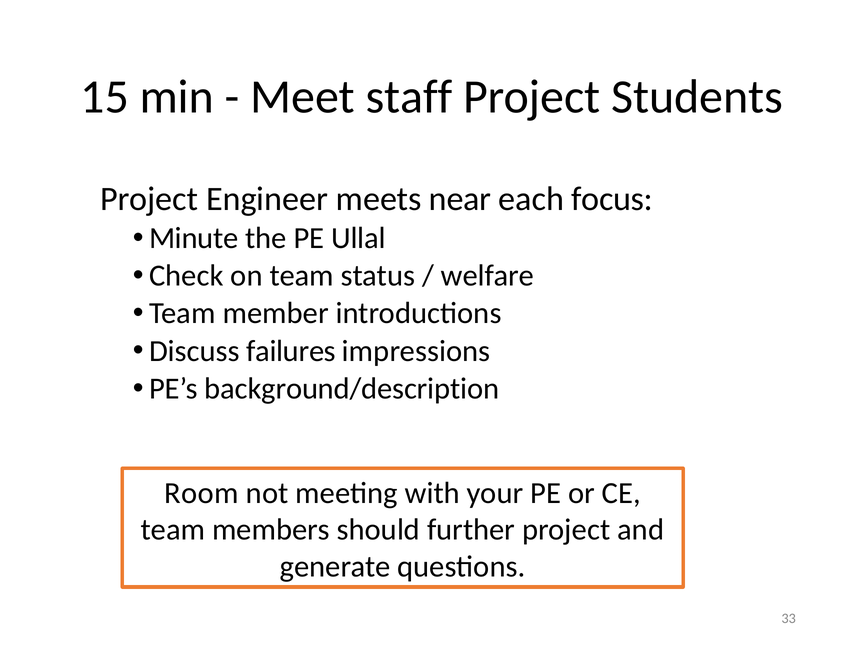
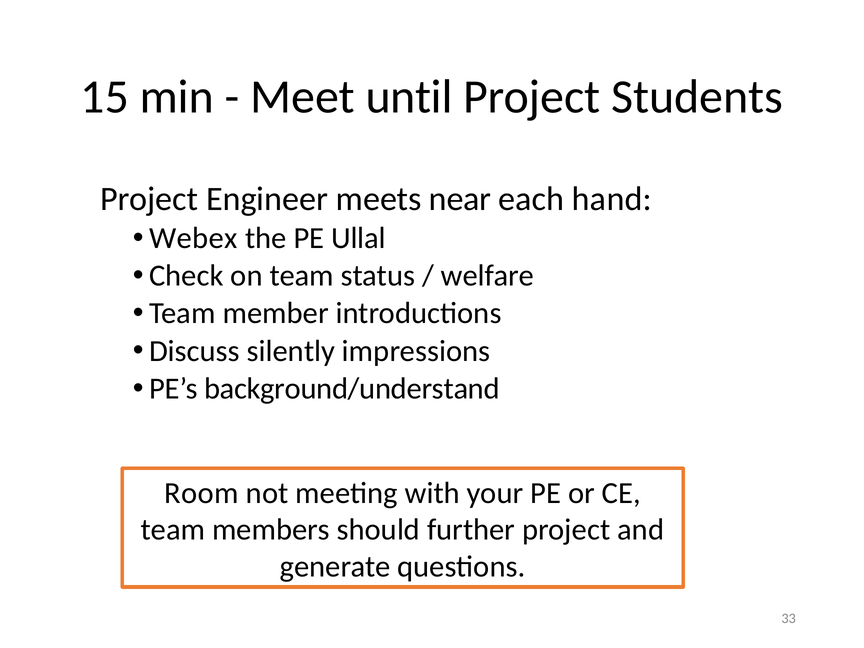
staff: staff -> until
focus: focus -> hand
Minute: Minute -> Webex
failures: failures -> silently
background/description: background/description -> background/understand
